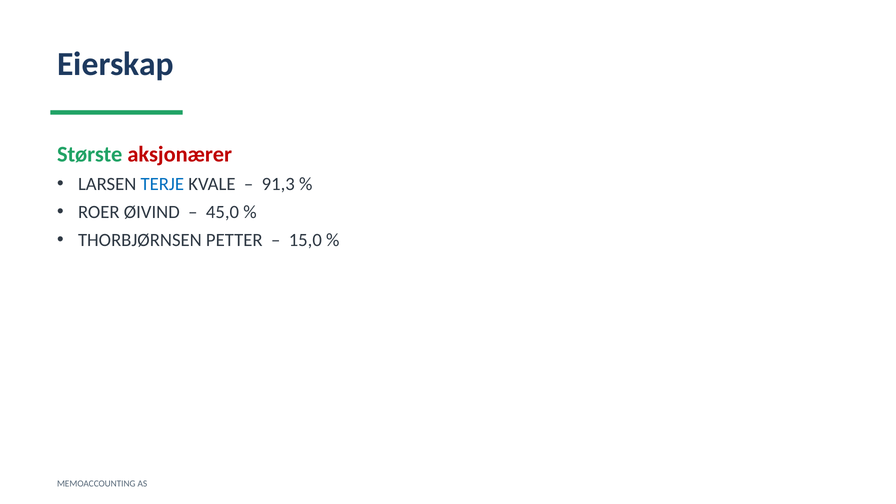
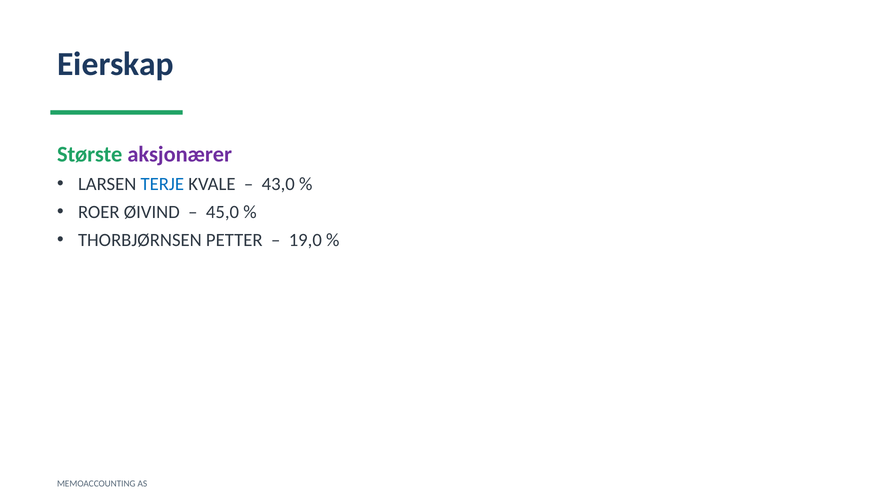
aksjonærer colour: red -> purple
91,3: 91,3 -> 43,0
15,0: 15,0 -> 19,0
